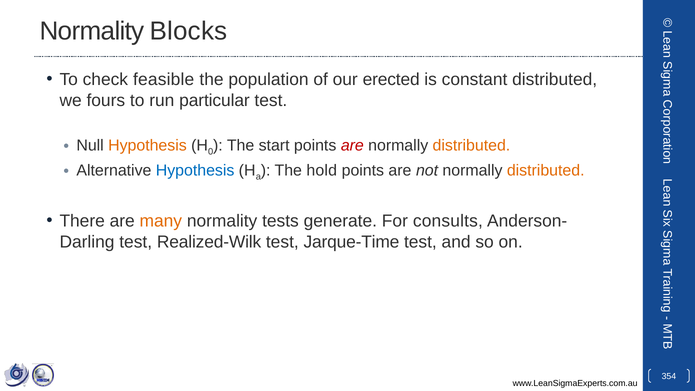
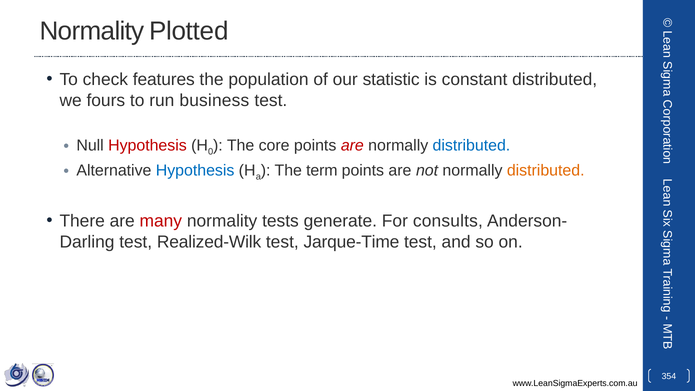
Blocks: Blocks -> Plotted
feasible: feasible -> features
erected: erected -> statistic
particular: particular -> business
Hypothesis at (147, 146) colour: orange -> red
start: start -> core
distributed at (471, 146) colour: orange -> blue
hold: hold -> term
many colour: orange -> red
